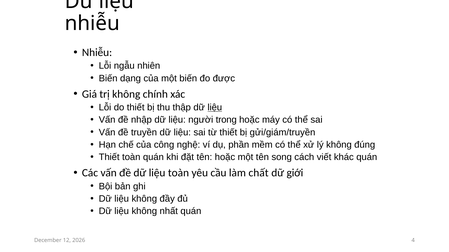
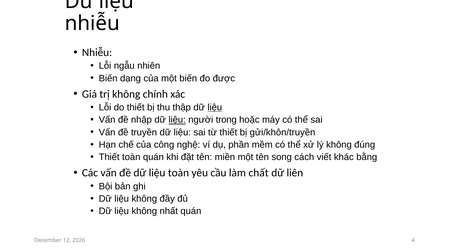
liệu at (177, 120) underline: none -> present
gửi/giám/truyền: gửi/giám/truyền -> gửi/khôn/truyền
tên hoặc: hoặc -> miền
khác quán: quán -> bằng
giới: giới -> liên
